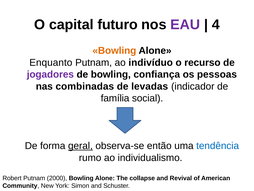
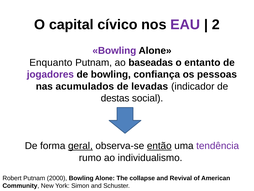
futuro: futuro -> cívico
4: 4 -> 2
Bowling at (114, 51) colour: orange -> purple
indivíduo: indivíduo -> baseadas
recurso: recurso -> entanto
combinadas: combinadas -> acumulados
família: família -> destas
então underline: none -> present
tendência colour: blue -> purple
